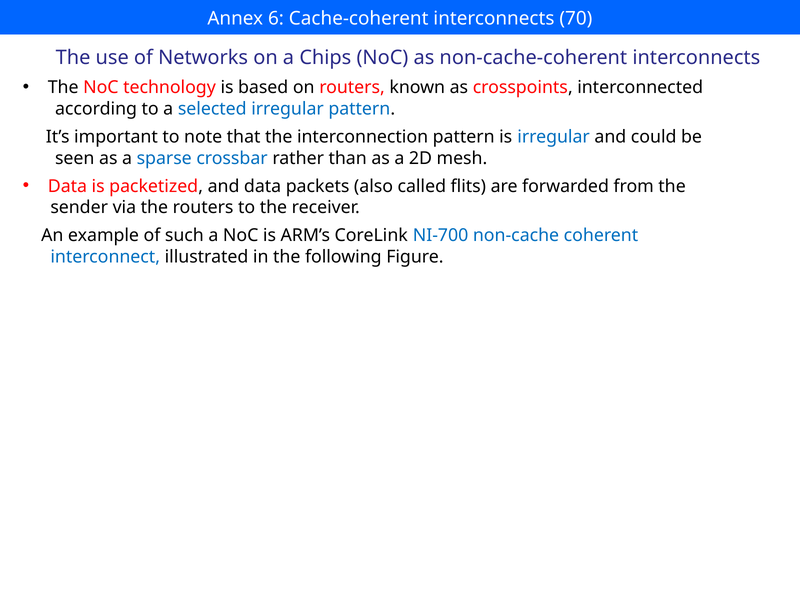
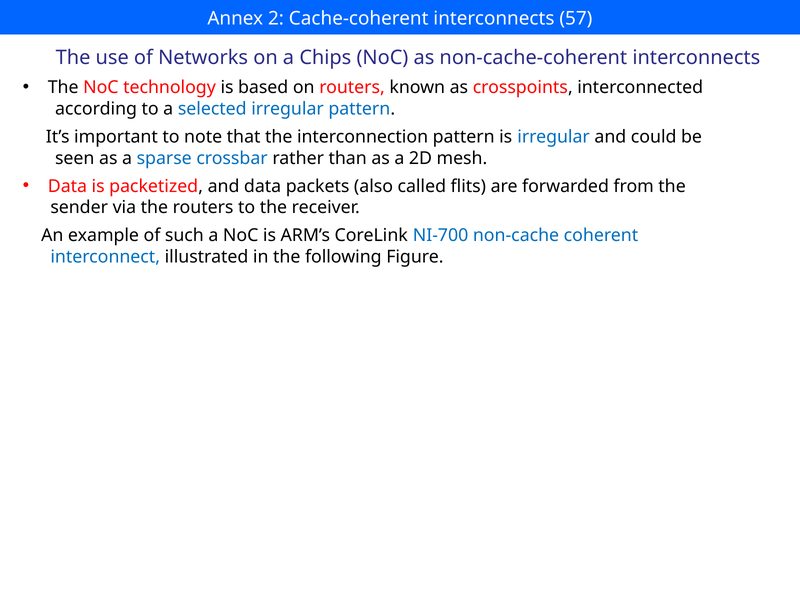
6: 6 -> 2
70: 70 -> 57
